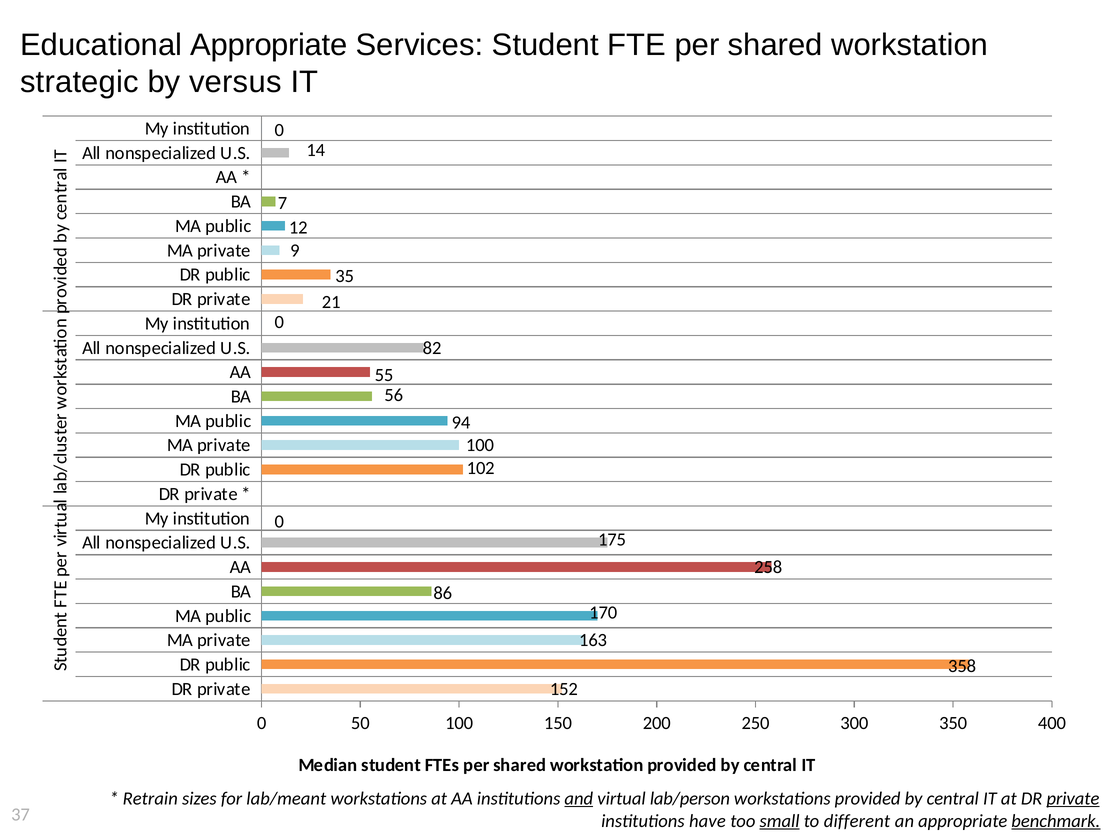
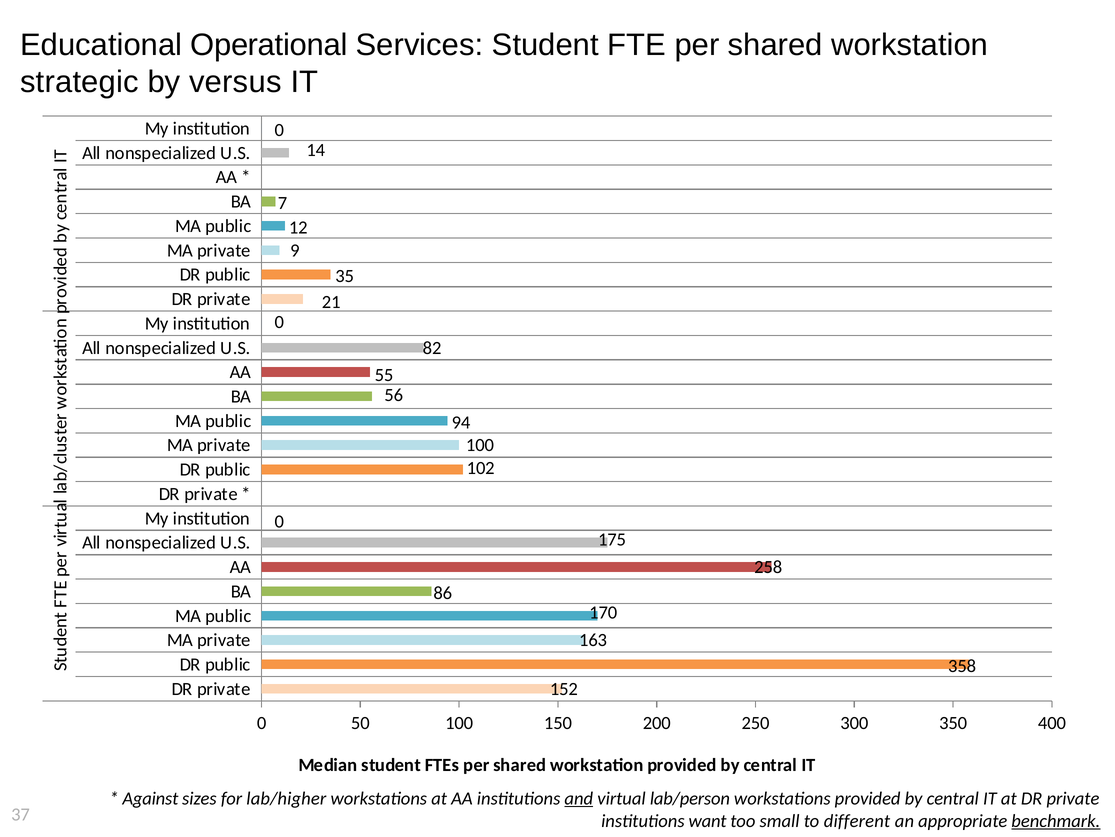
Educational Appropriate: Appropriate -> Operational
Retrain: Retrain -> Against
lab/meant: lab/meant -> lab/higher
private at (1073, 798) underline: present -> none
have: have -> want
small underline: present -> none
